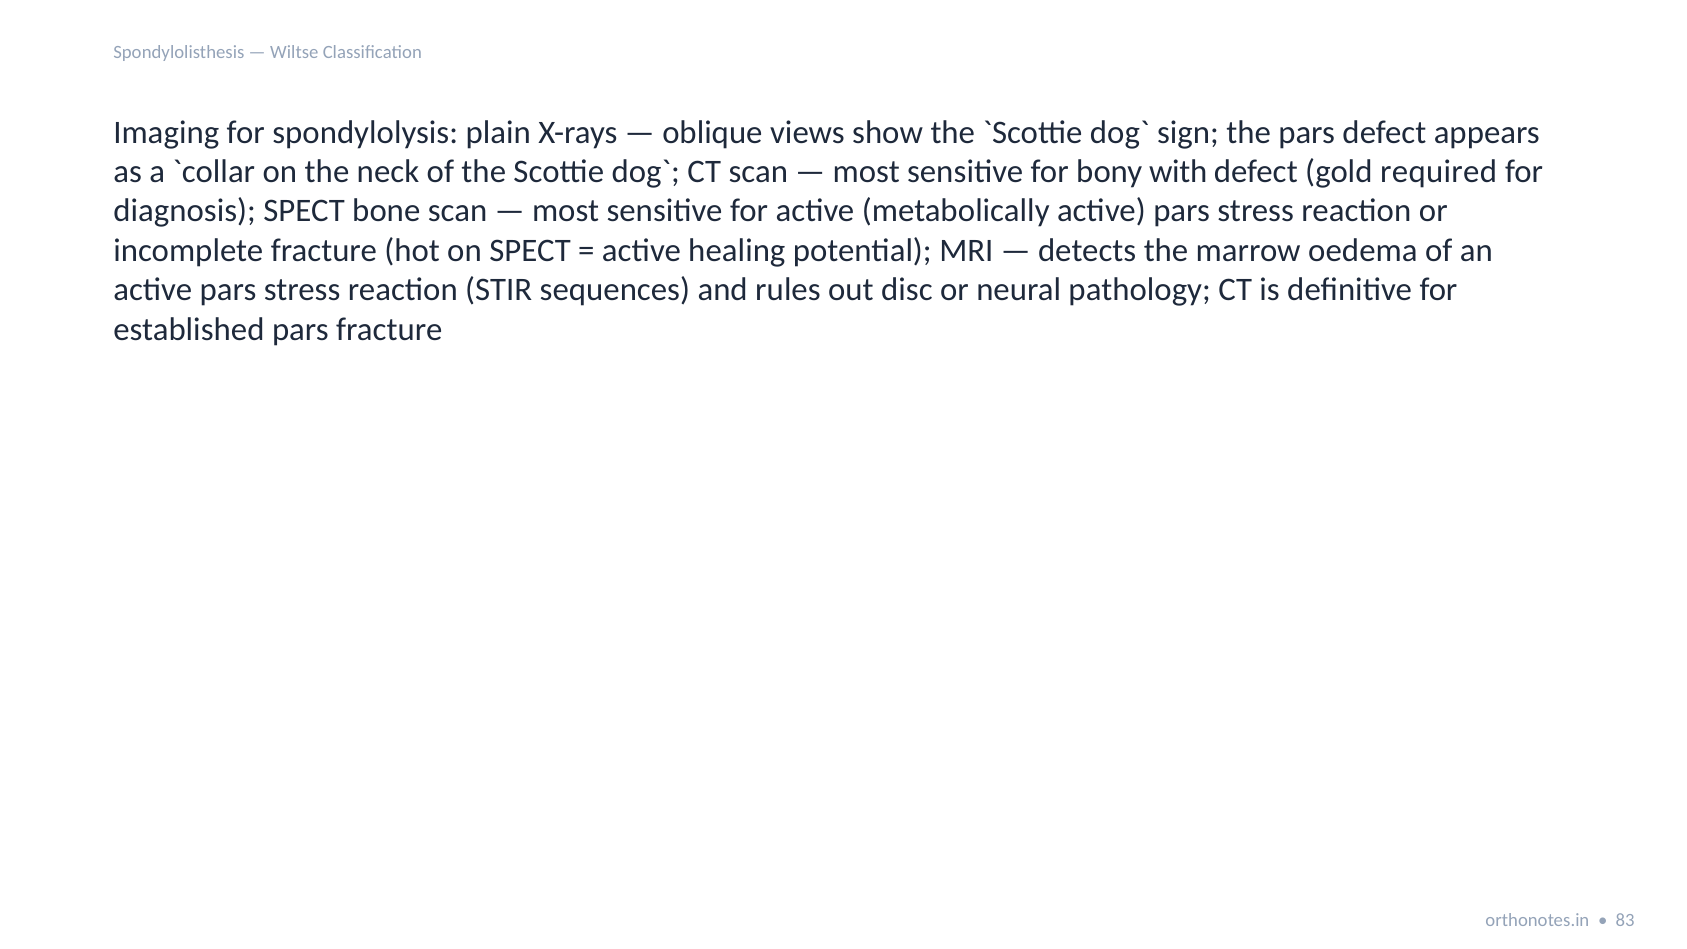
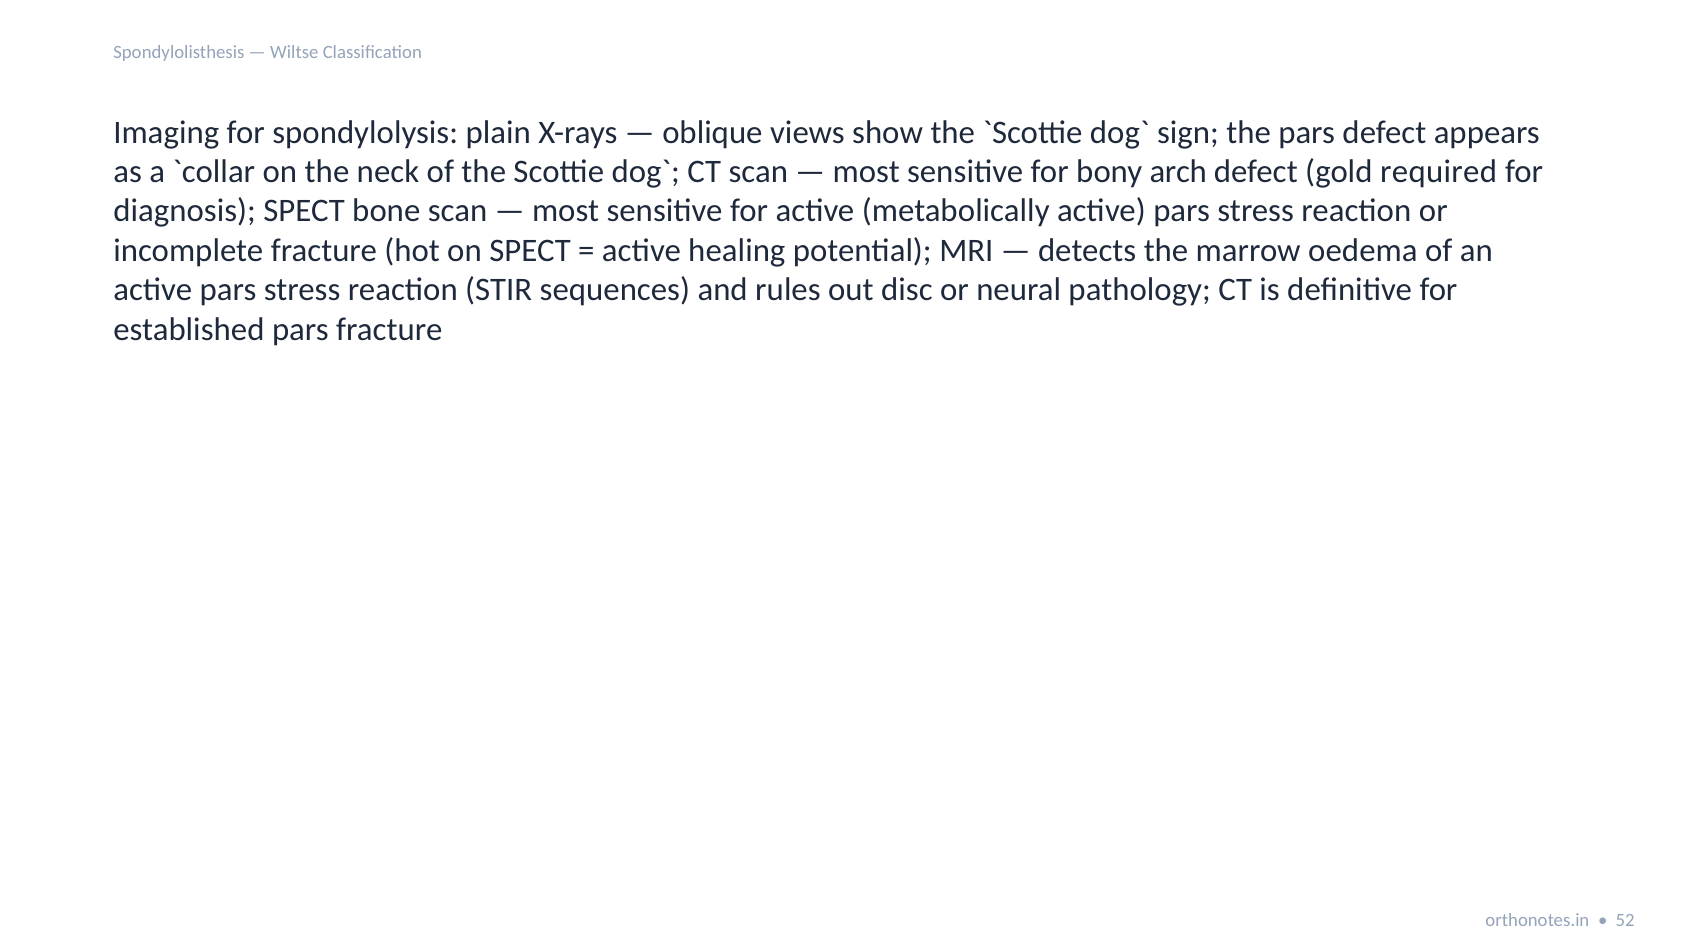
with: with -> arch
83: 83 -> 52
